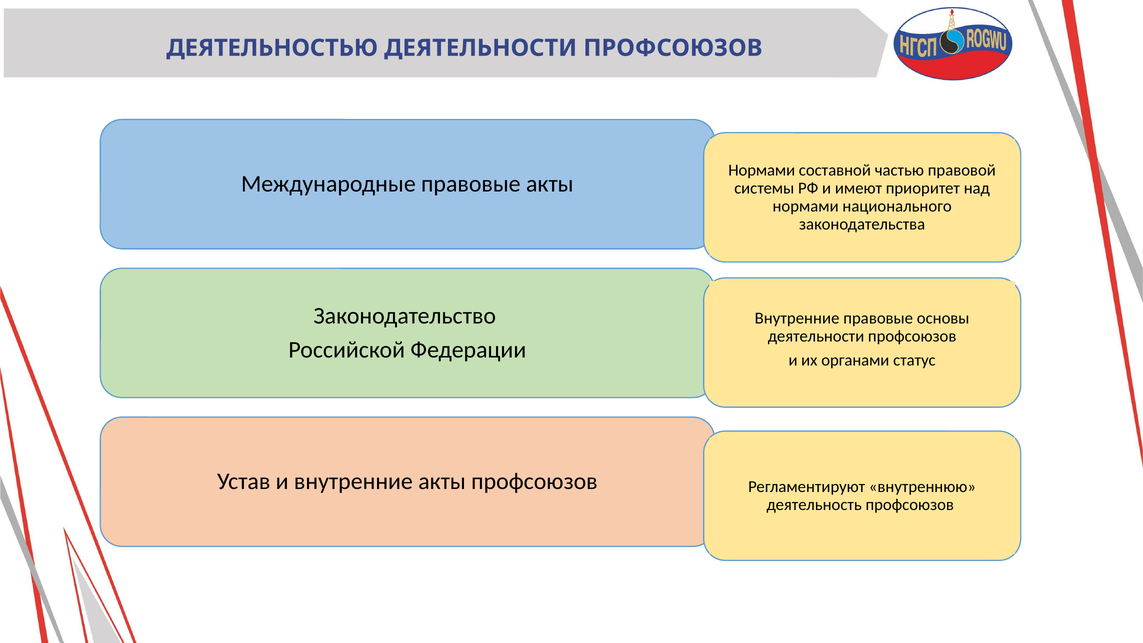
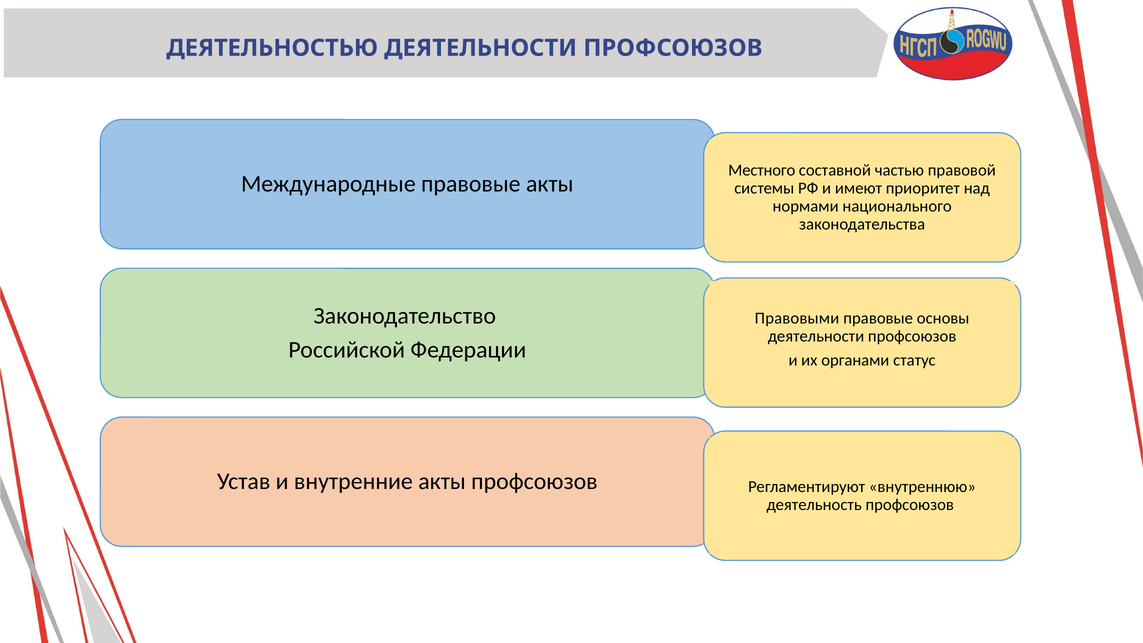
Нормами at (762, 170): Нормами -> Местного
Внутренние at (797, 318): Внутренние -> Правовыми
